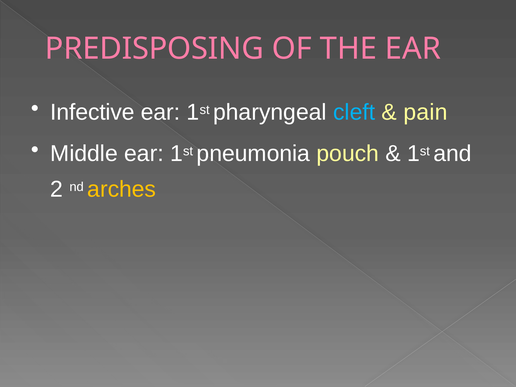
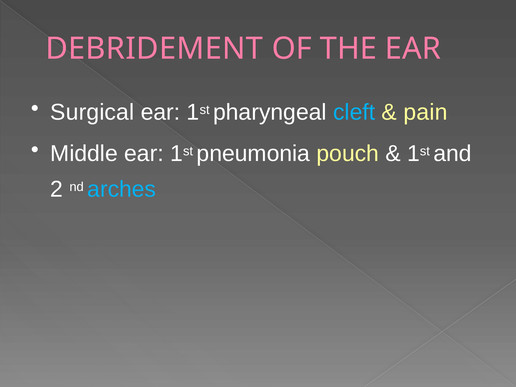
PREDISPOSING: PREDISPOSING -> DEBRIDEMENT
Infective: Infective -> Surgical
arches colour: yellow -> light blue
